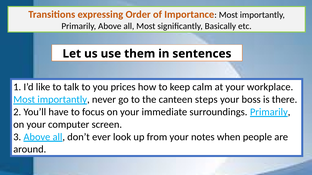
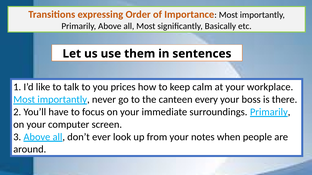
steps: steps -> every
